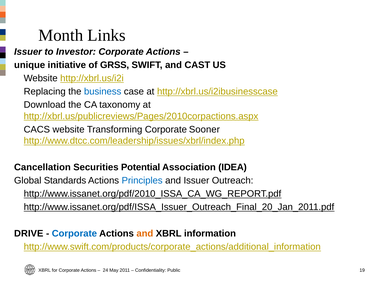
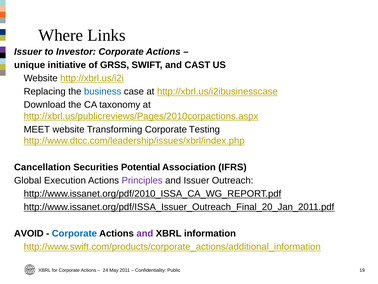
Month: Month -> Where
CACS: CACS -> MEET
Sooner: Sooner -> Testing
IDEA: IDEA -> IFRS
Standards: Standards -> Execution
Principles colour: blue -> purple
DRIVE: DRIVE -> AVOID
and at (145, 233) colour: orange -> purple
